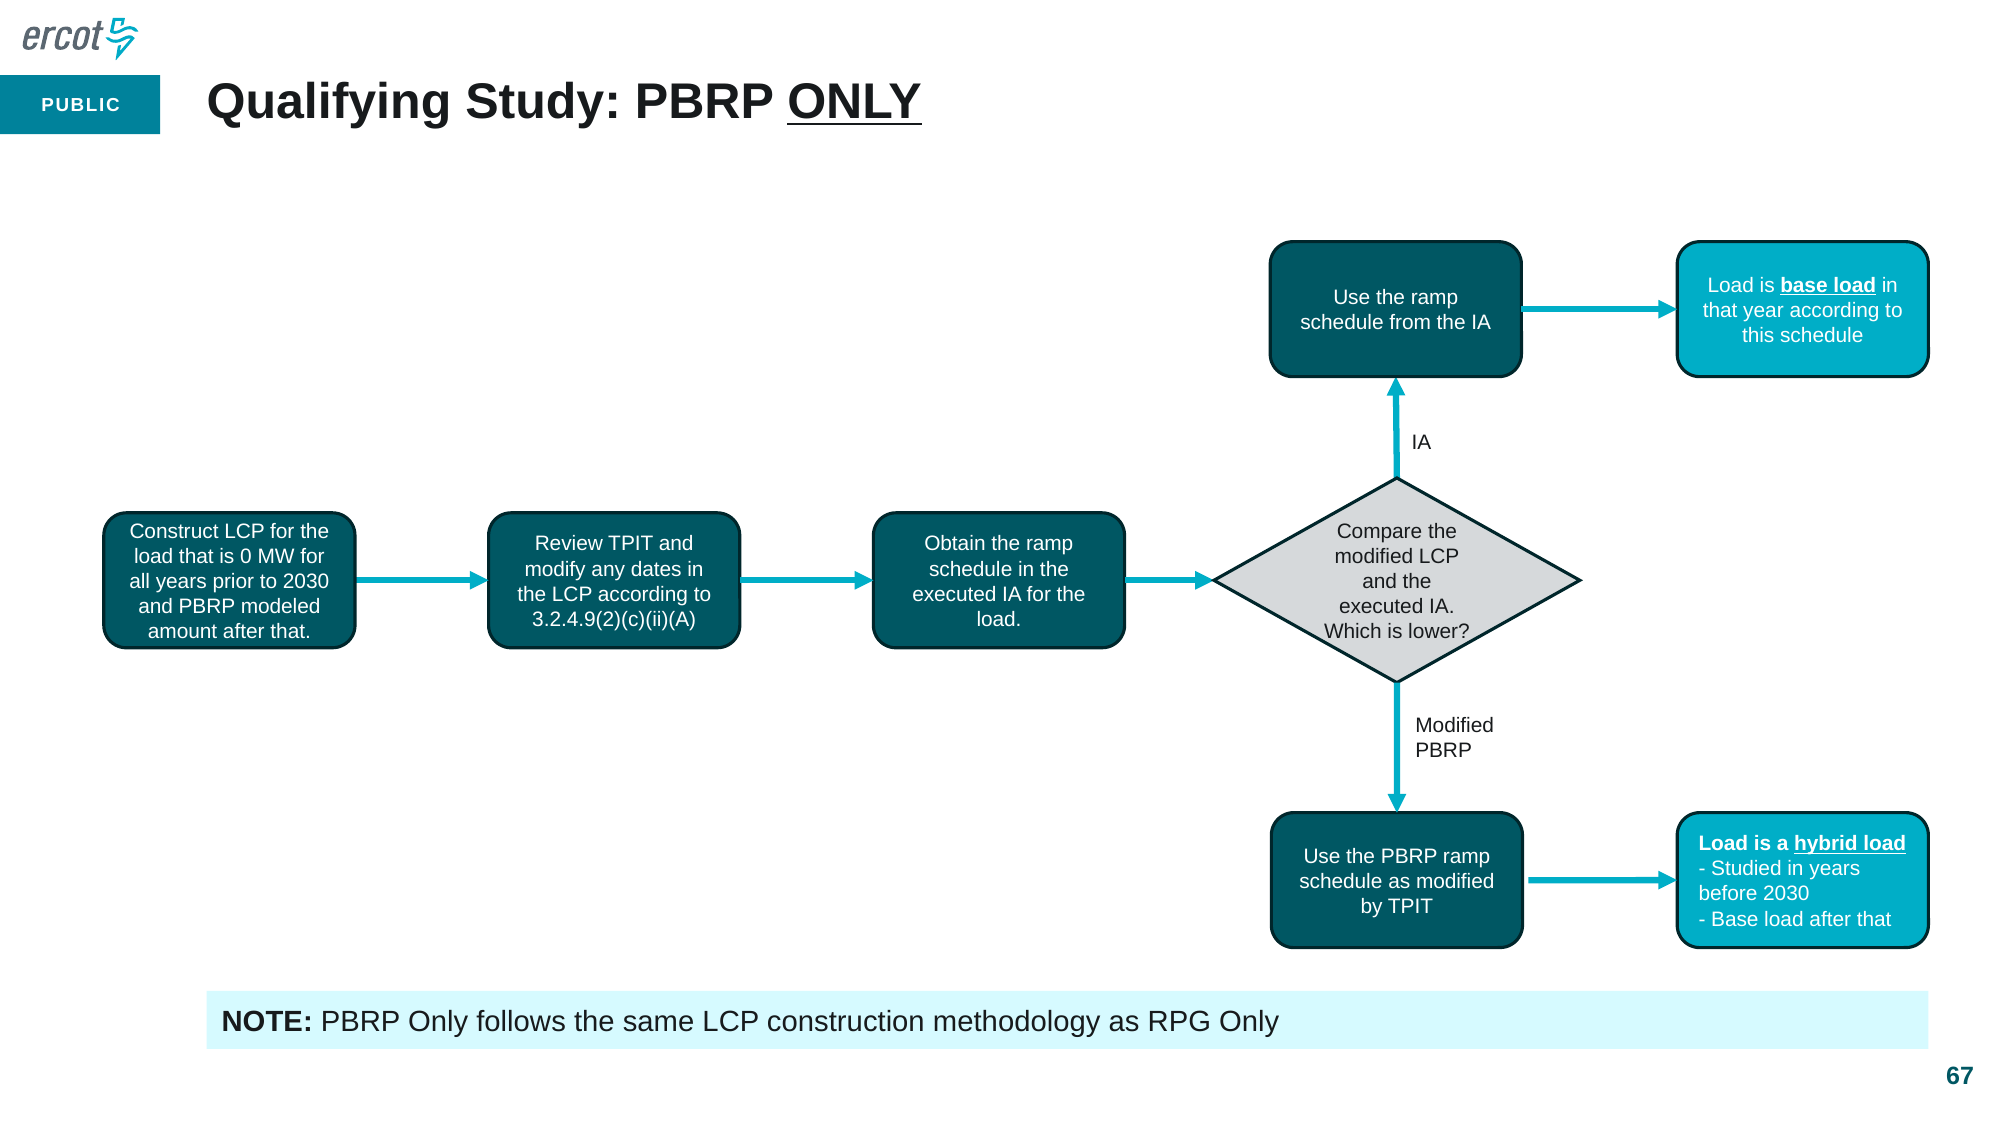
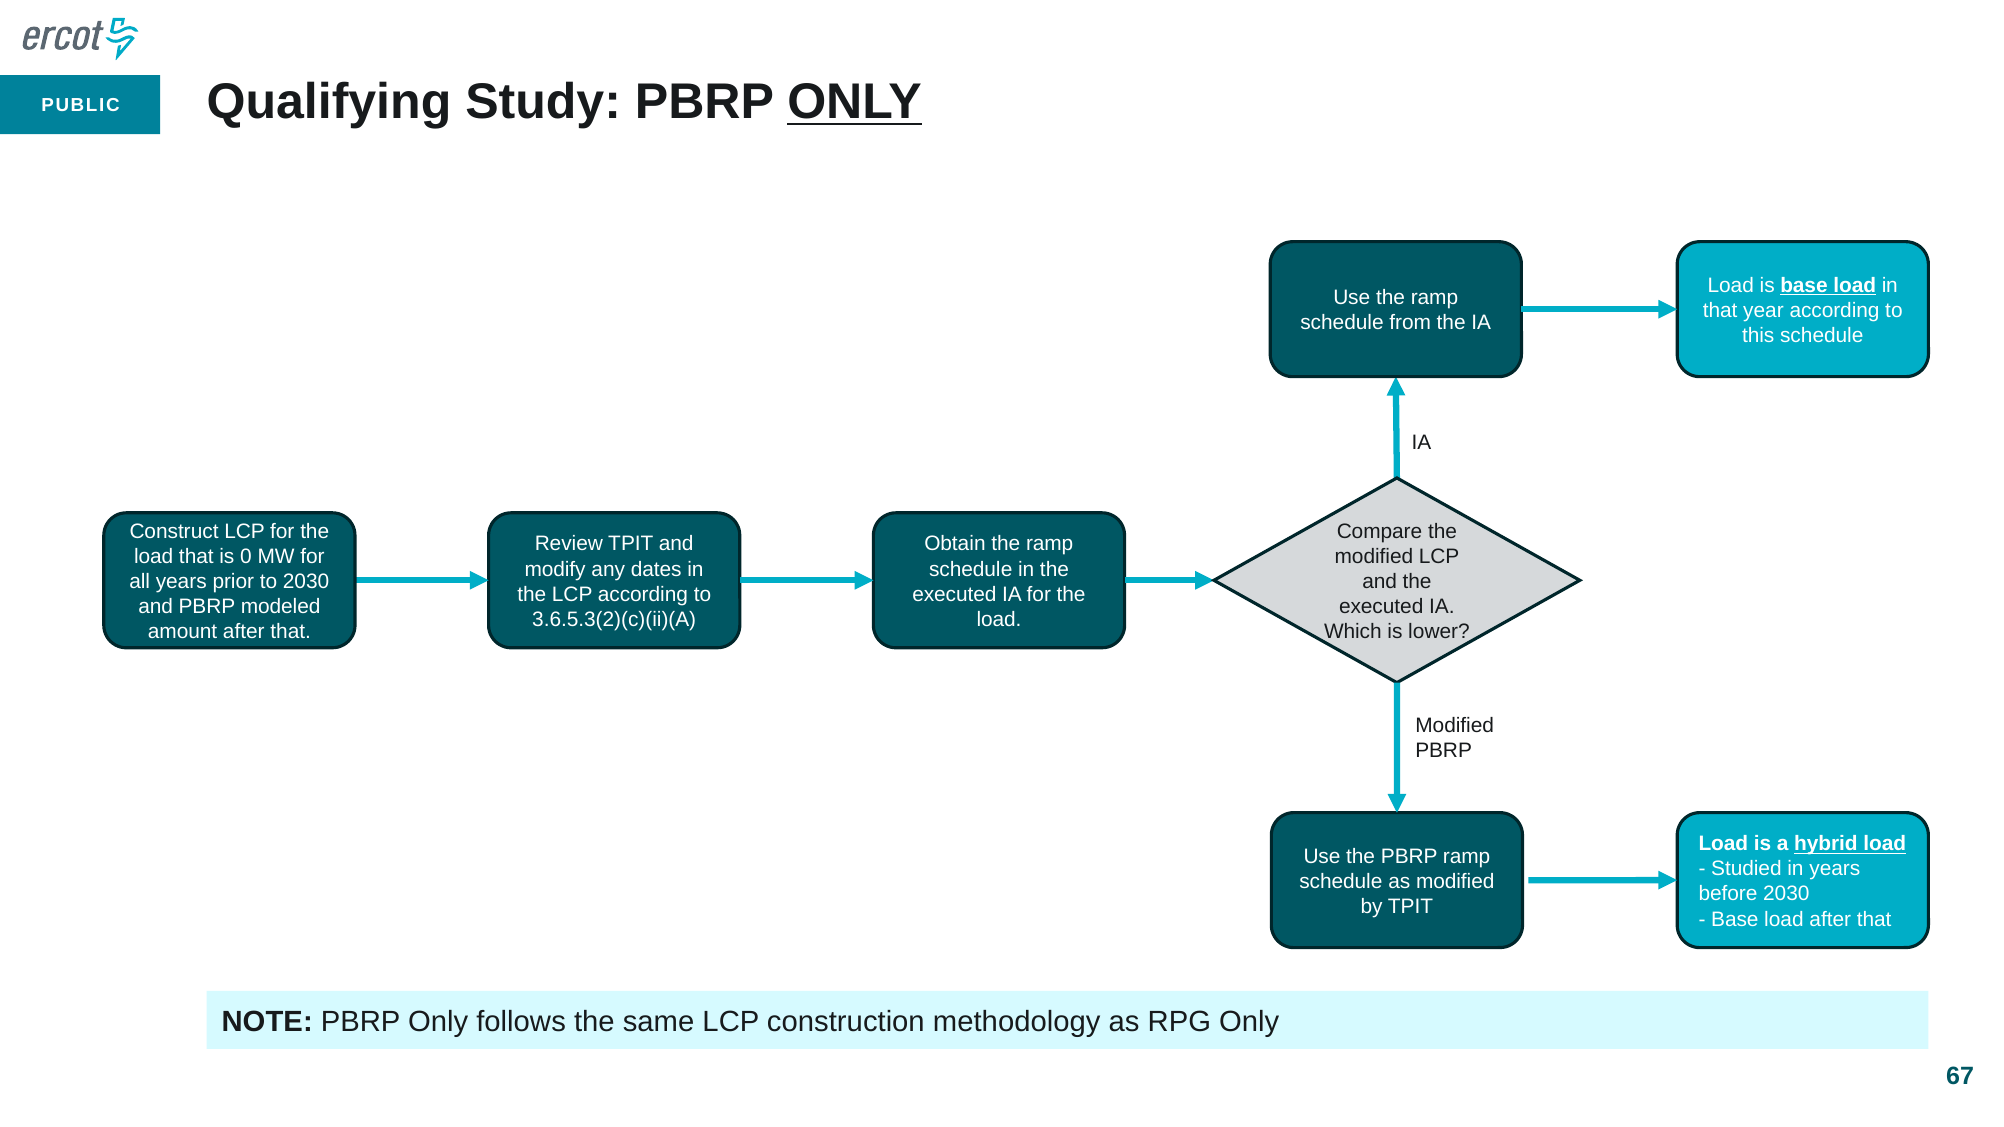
3.2.4.9(2)(c)(ii)(A: 3.2.4.9(2)(c)(ii)(A -> 3.6.5.3(2)(c)(ii)(A
